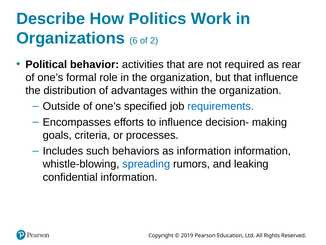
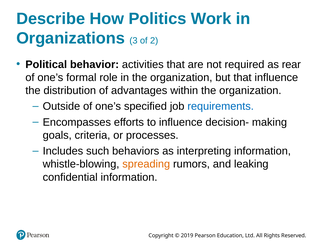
6: 6 -> 3
as information: information -> interpreting
spreading colour: blue -> orange
